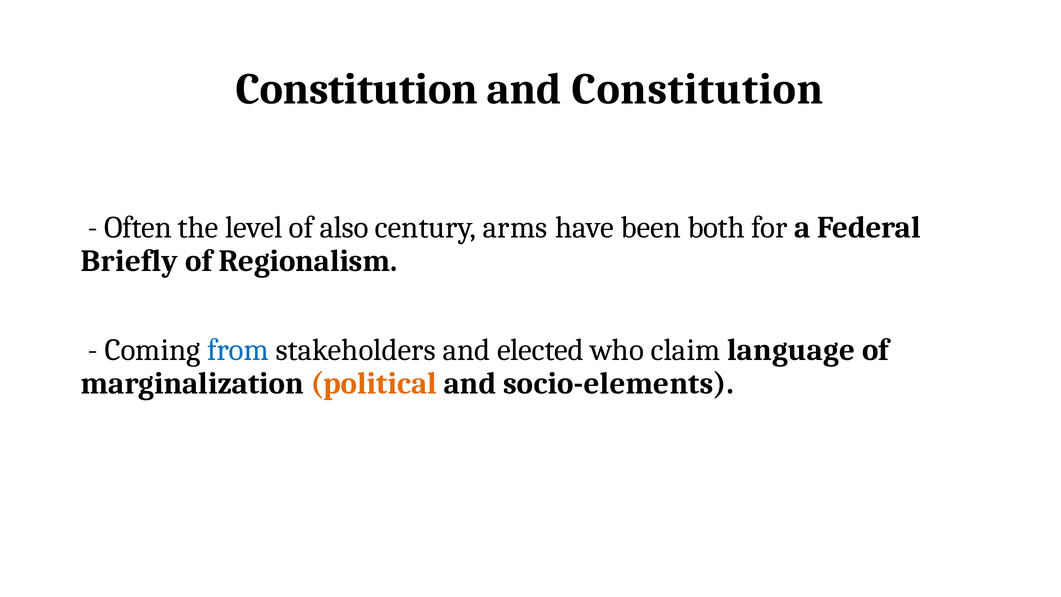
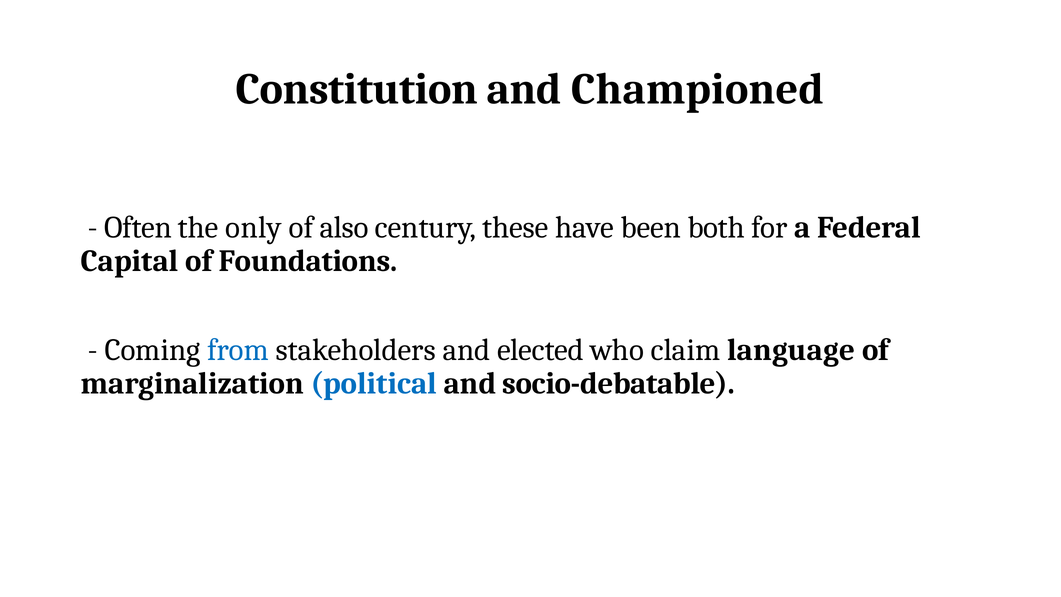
and Constitution: Constitution -> Championed
level: level -> only
arms: arms -> these
Briefly: Briefly -> Capital
Regionalism: Regionalism -> Foundations
political colour: orange -> blue
socio-elements: socio-elements -> socio-debatable
